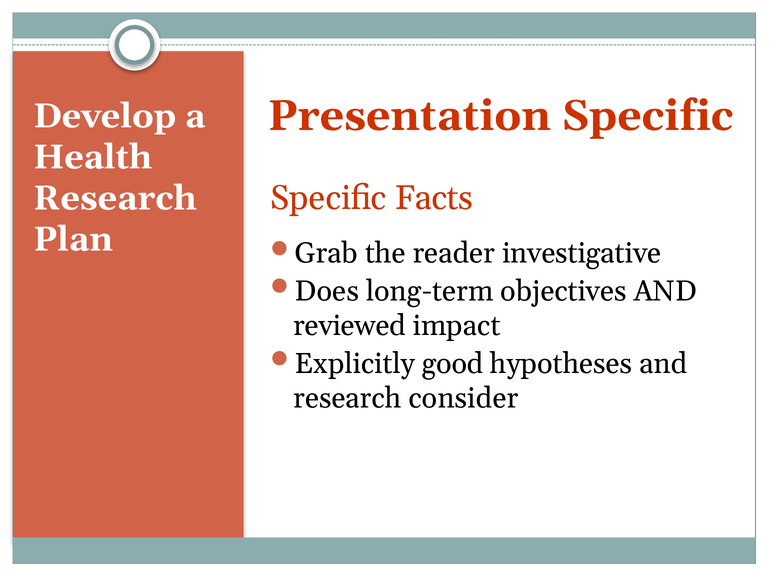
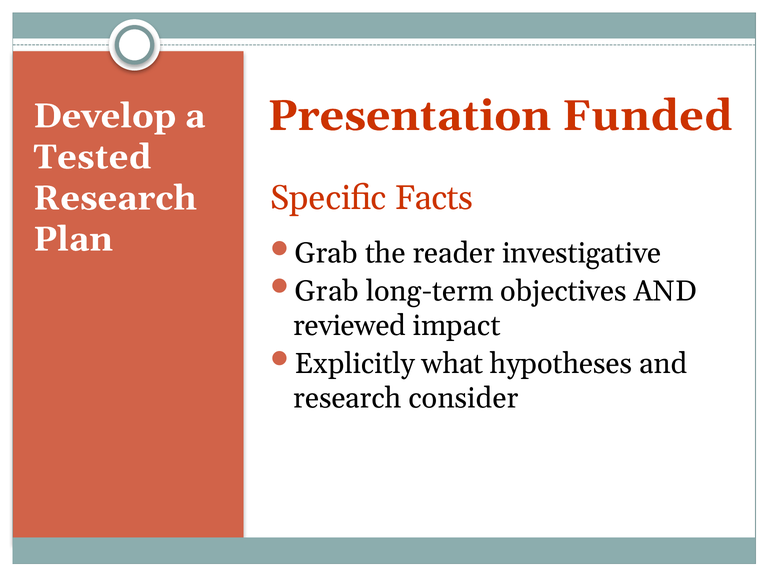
Presentation Specific: Specific -> Funded
Health: Health -> Tested
Does at (327, 291): Does -> Grab
good: good -> what
